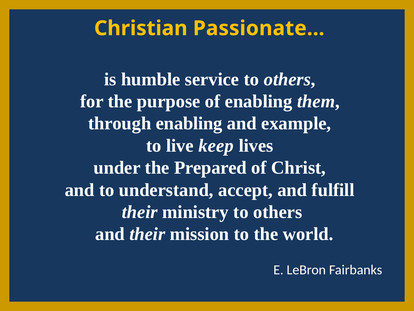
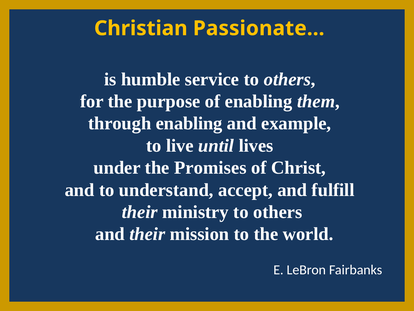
keep: keep -> until
Prepared: Prepared -> Promises
